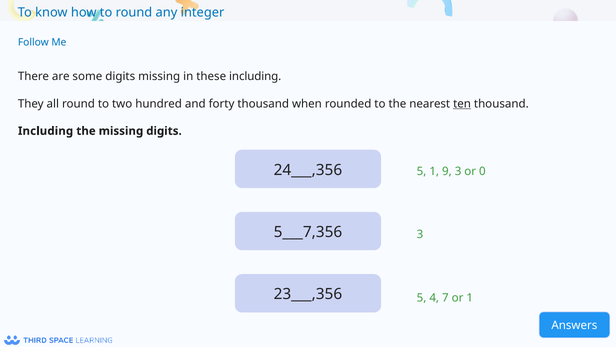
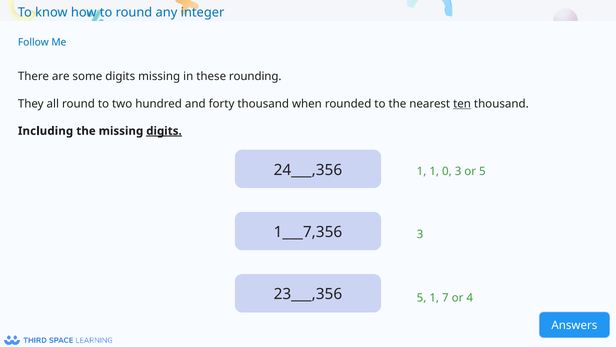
these including: including -> rounding
digits at (164, 131) underline: none -> present
5 at (422, 171): 5 -> 1
9: 9 -> 0
or 0: 0 -> 5
5___7,356: 5___7,356 -> 1___7,356
5 4: 4 -> 1
or 1: 1 -> 4
